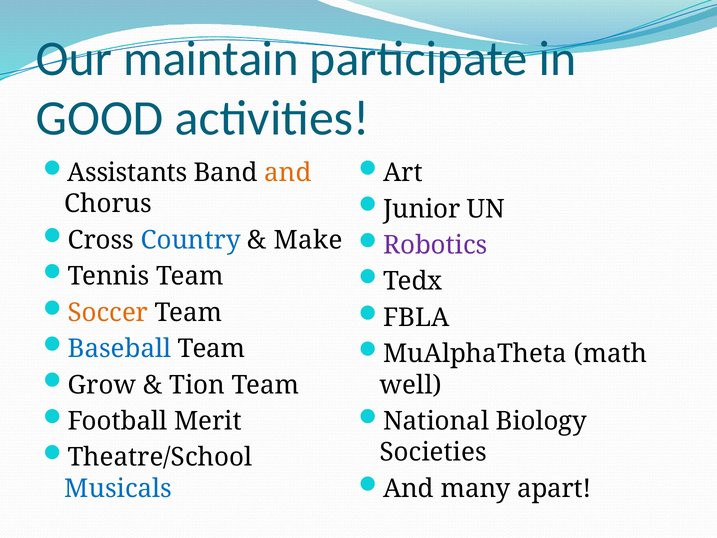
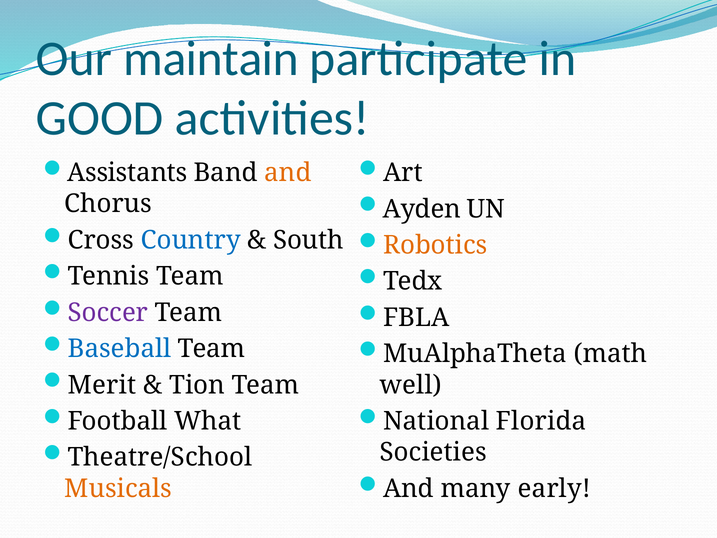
Junior: Junior -> Ayden
Make: Make -> South
Robotics colour: purple -> orange
Soccer colour: orange -> purple
Grow: Grow -> Merit
Merit: Merit -> What
Biology: Biology -> Florida
apart: apart -> early
Musicals colour: blue -> orange
